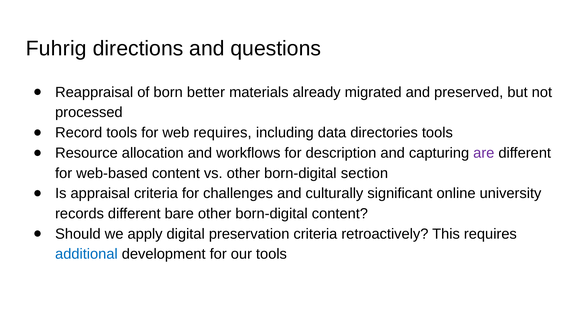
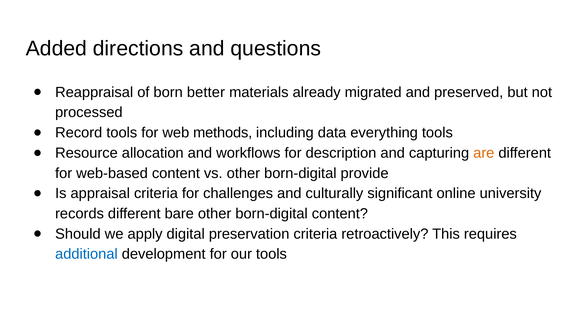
Fuhrig: Fuhrig -> Added
web requires: requires -> methods
directories: directories -> everything
are colour: purple -> orange
section: section -> provide
